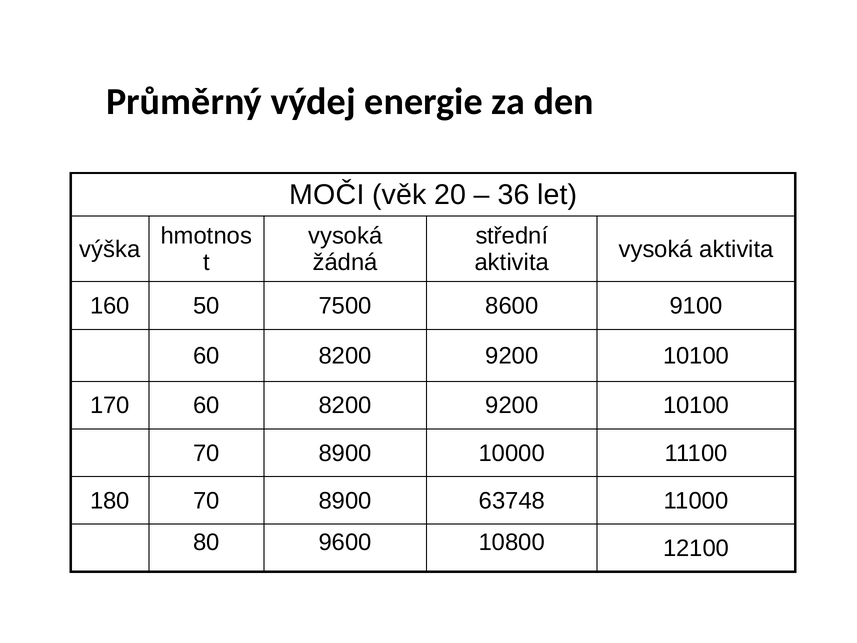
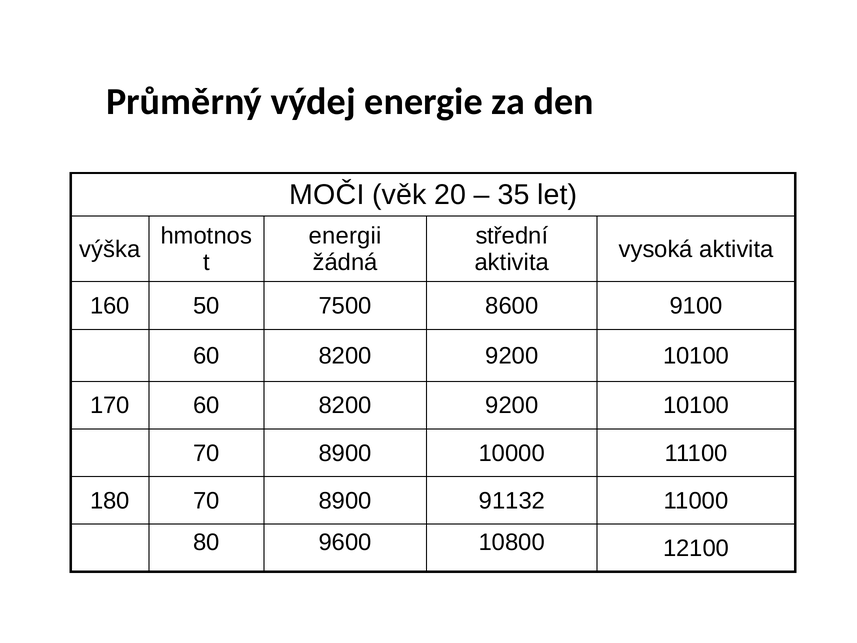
36: 36 -> 35
vysoká at (345, 236): vysoká -> energii
63748: 63748 -> 91132
